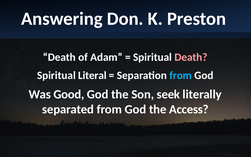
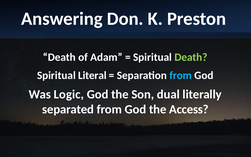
Death at (191, 57) colour: pink -> light green
Good: Good -> Logic
seek: seek -> dual
